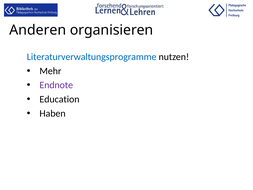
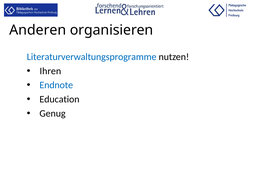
Mehr: Mehr -> Ihren
Endnote colour: purple -> blue
Haben: Haben -> Genug
